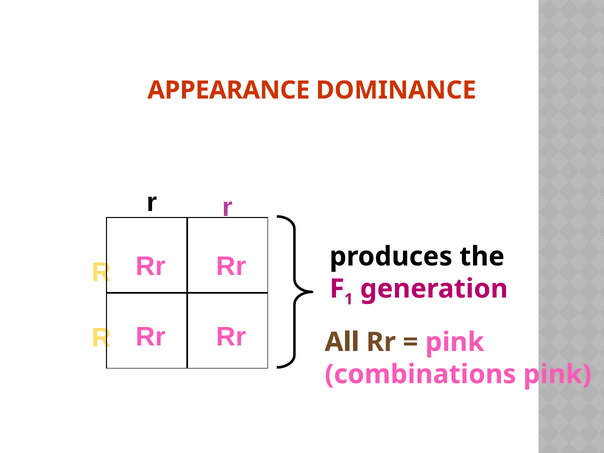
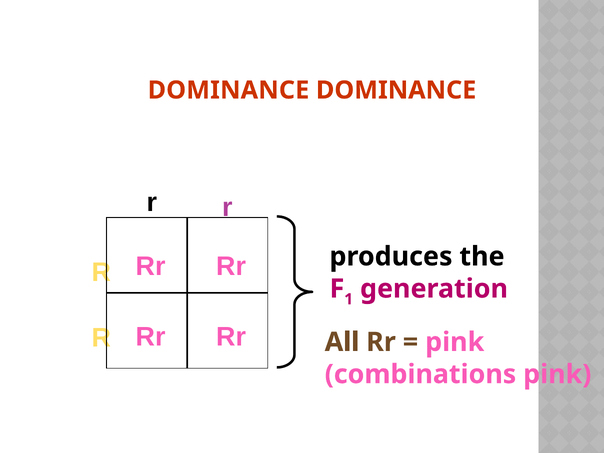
APPEARANCE at (229, 90): APPEARANCE -> DOMINANCE
